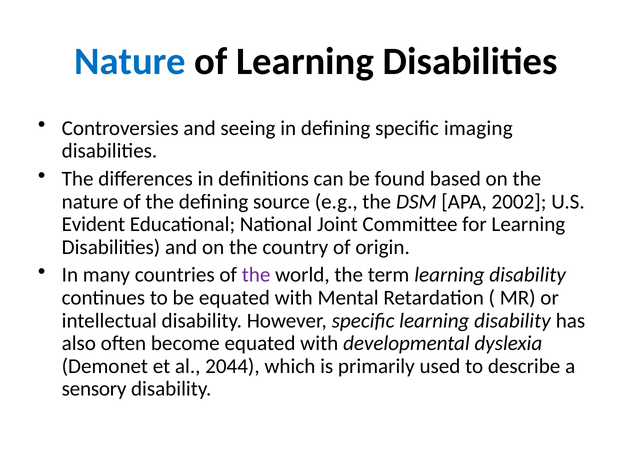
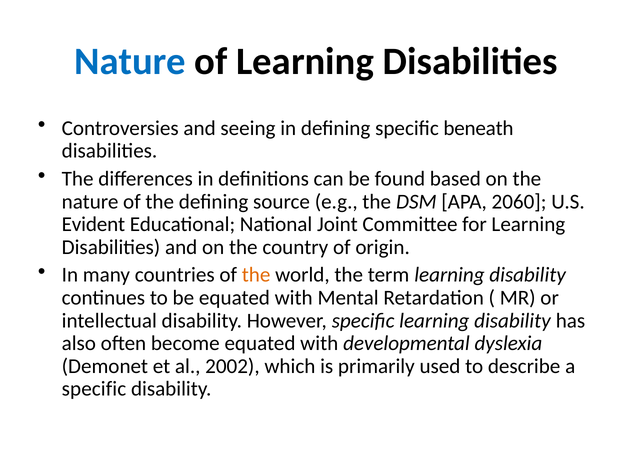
imaging: imaging -> beneath
2002: 2002 -> 2060
the at (256, 275) colour: purple -> orange
2044: 2044 -> 2002
sensory at (94, 389): sensory -> specific
